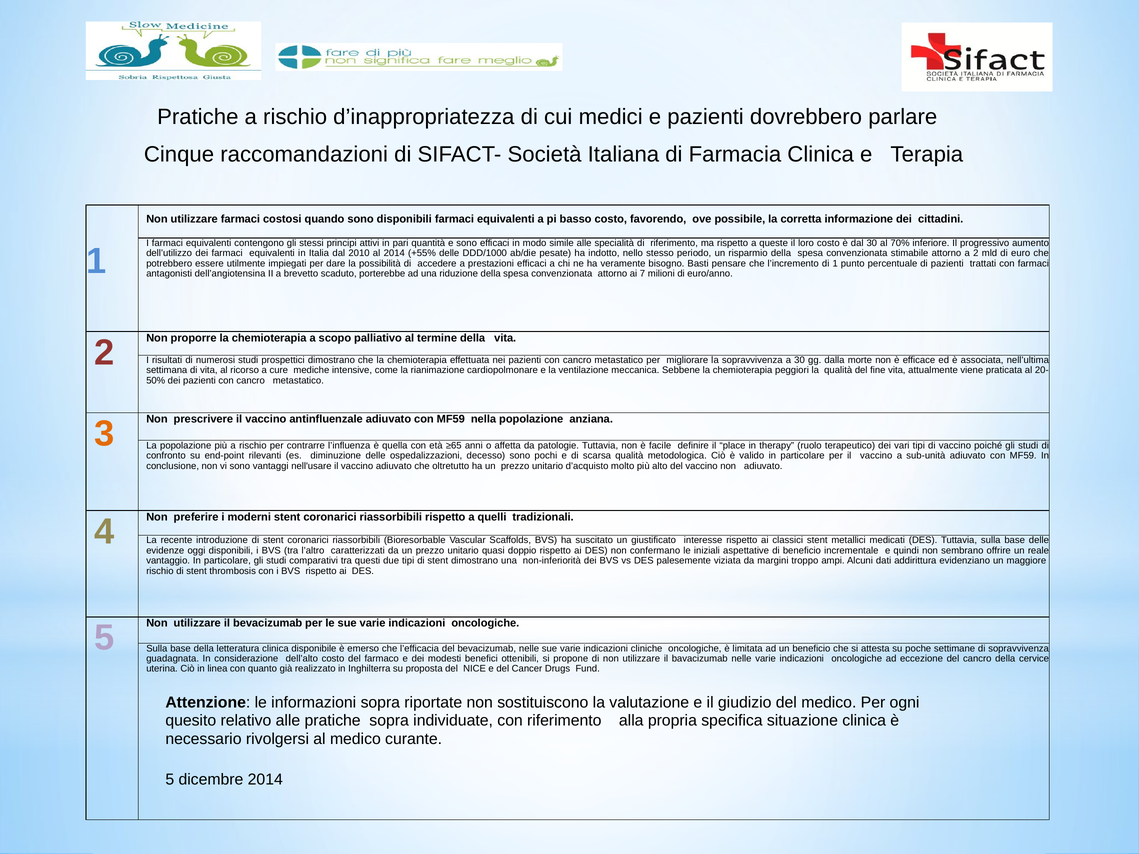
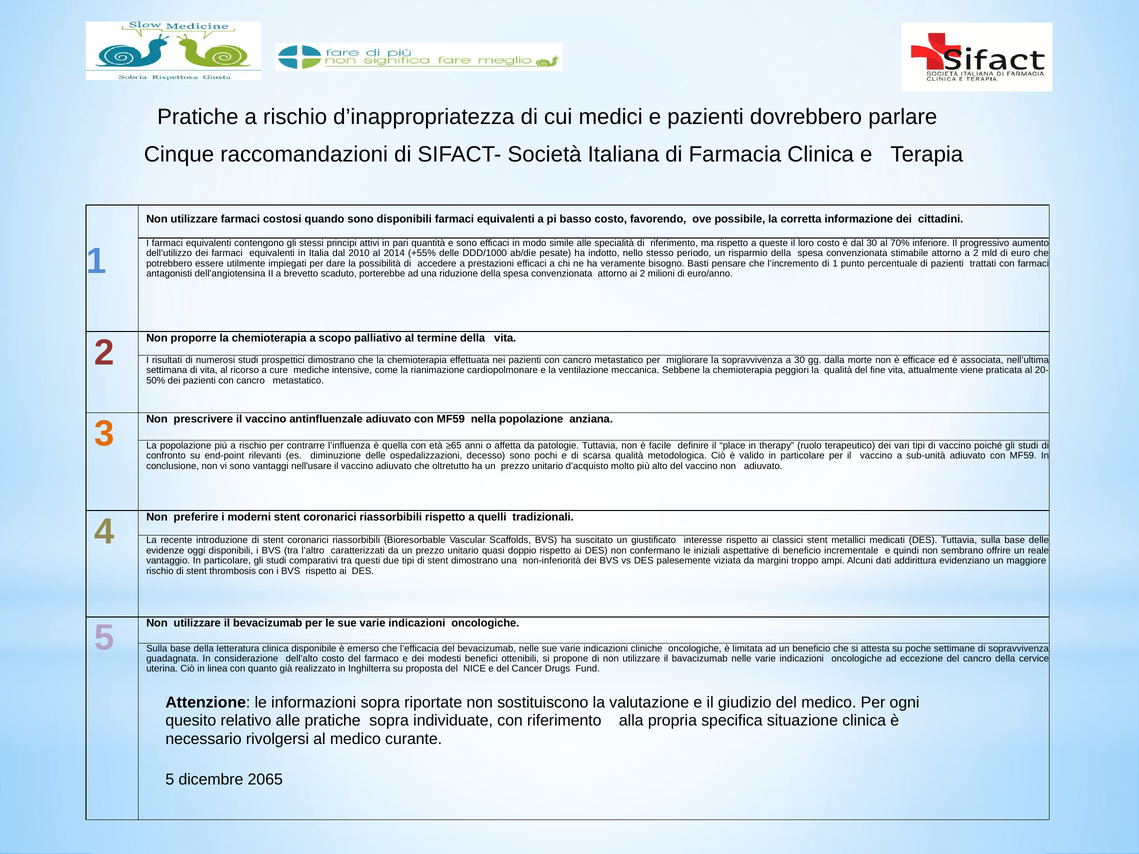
ai 7: 7 -> 2
dicembre 2014: 2014 -> 2065
